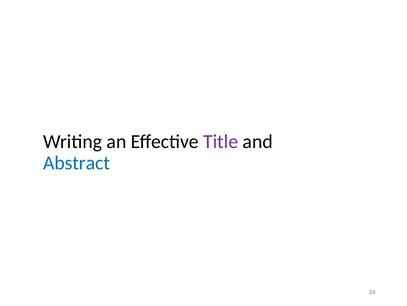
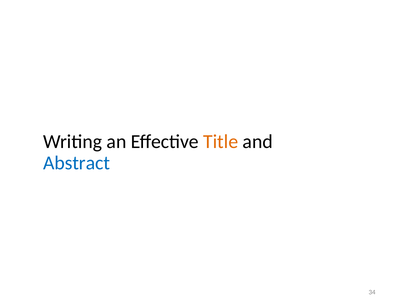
Title colour: purple -> orange
